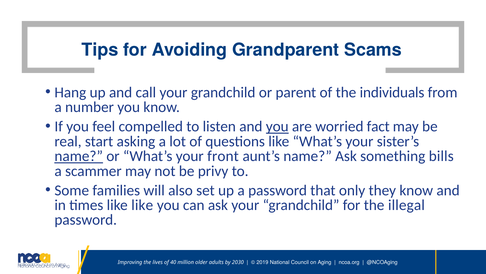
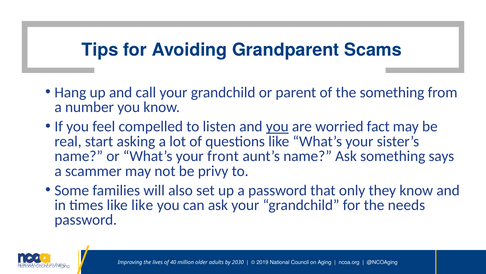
the individuals: individuals -> something
name at (79, 156) underline: present -> none
bills: bills -> says
illegal: illegal -> needs
